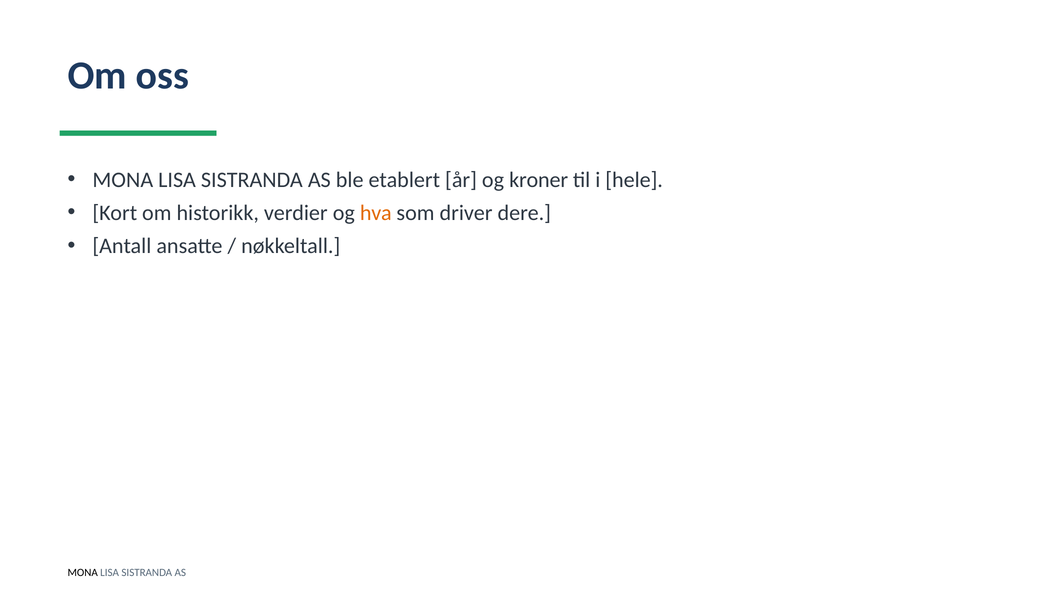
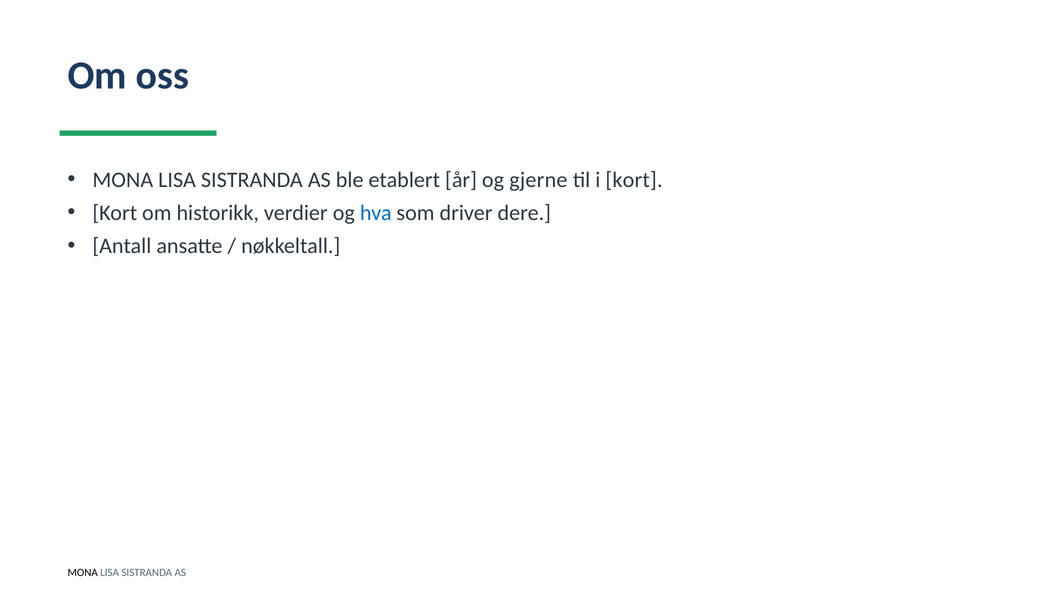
kroner: kroner -> gjerne
i hele: hele -> kort
hva colour: orange -> blue
